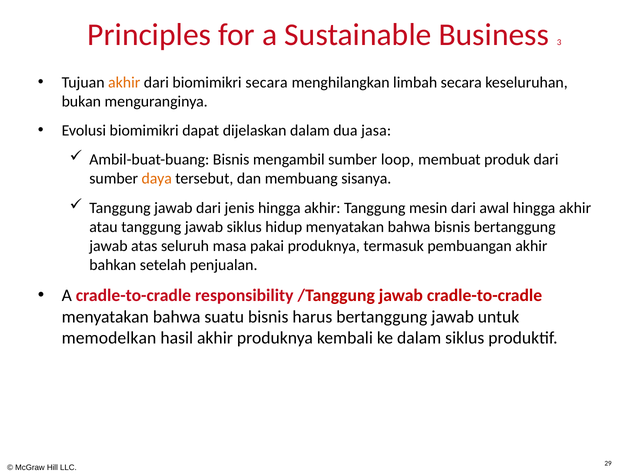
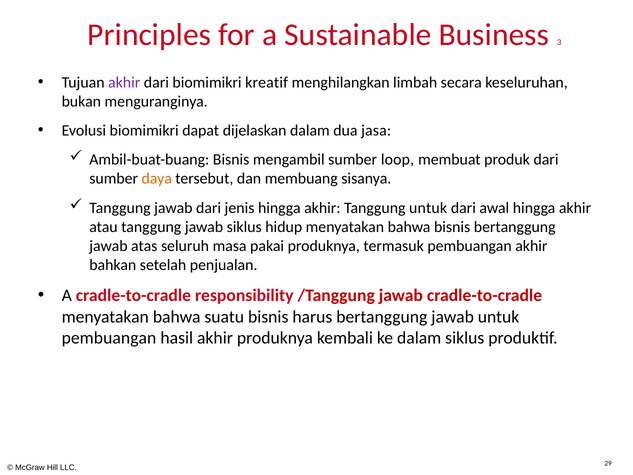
akhir at (124, 82) colour: orange -> purple
biomimikri secara: secara -> kreatif
Tanggung mesin: mesin -> untuk
memodelkan at (109, 338): memodelkan -> pembuangan
